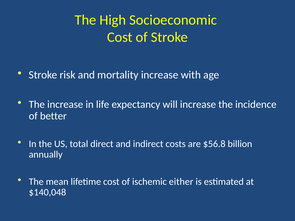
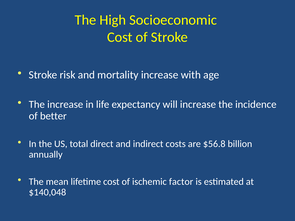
either: either -> factor
